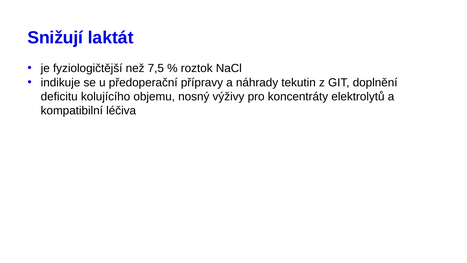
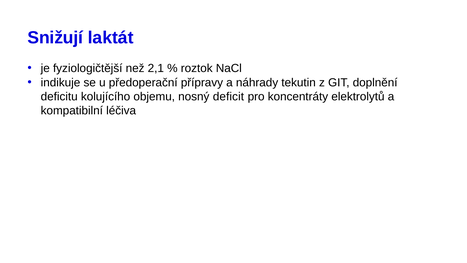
7,5: 7,5 -> 2,1
výživy: výživy -> deficit
